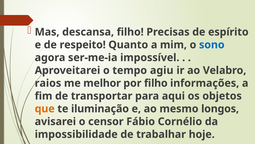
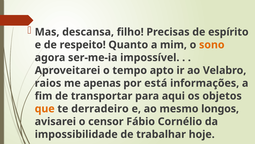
sono colour: blue -> orange
agiu: agiu -> apto
melhor: melhor -> apenas
por filho: filho -> está
iluminação: iluminação -> derradeiro
